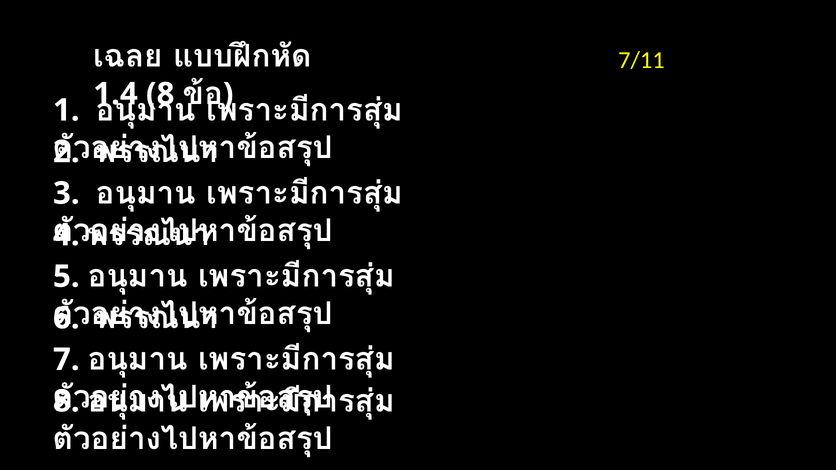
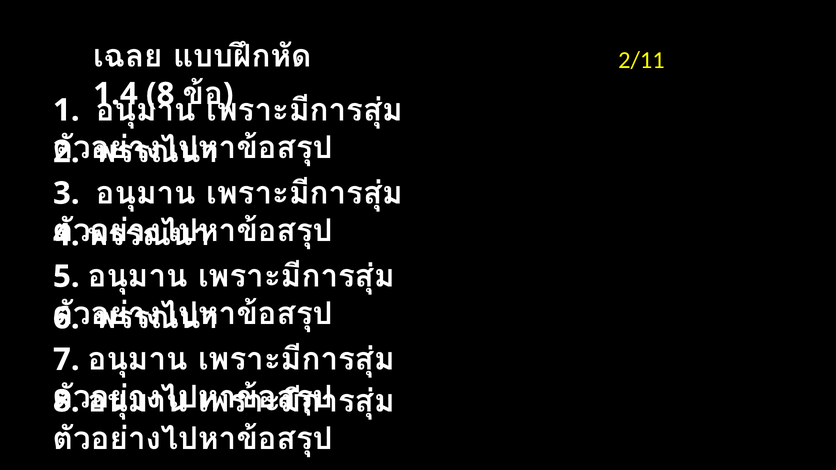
7/11: 7/11 -> 2/11
